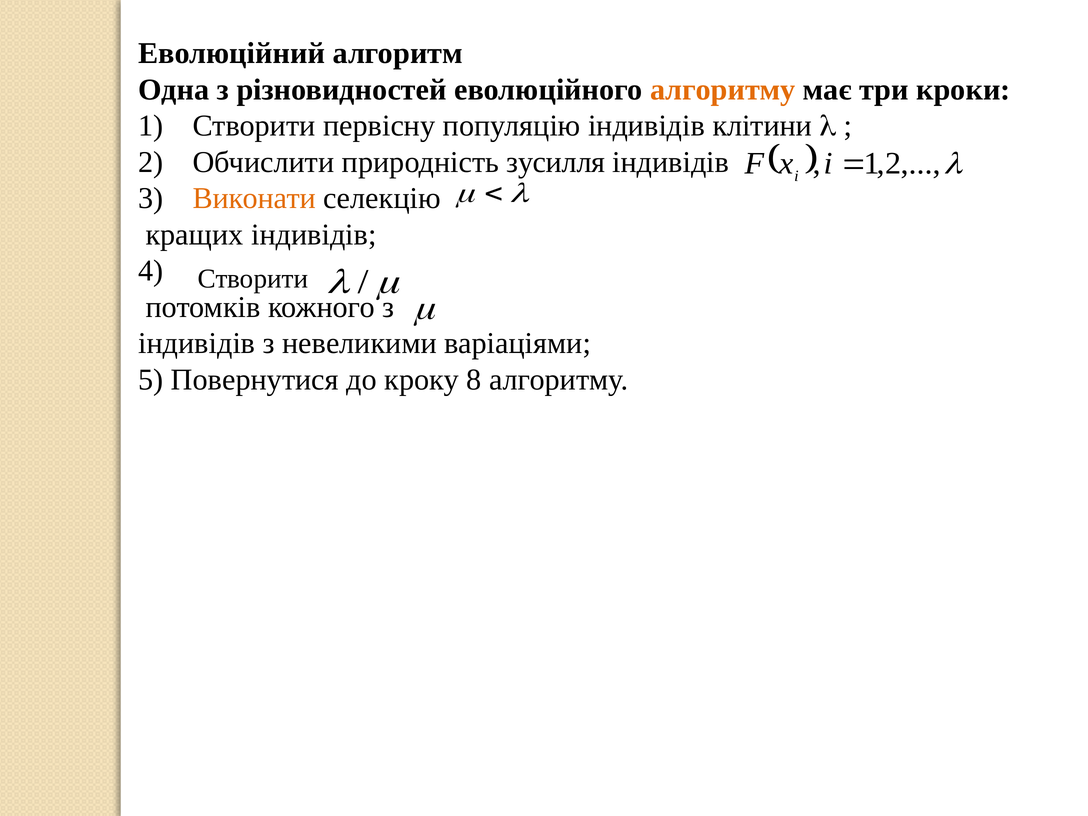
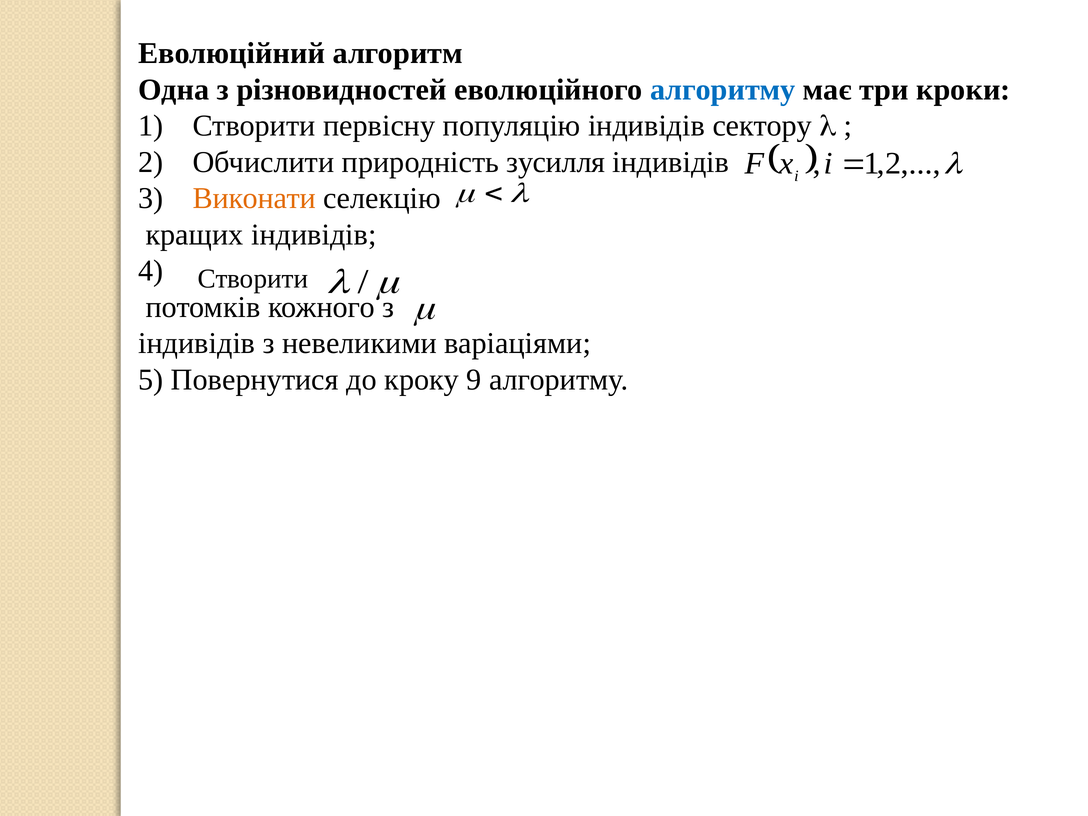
алгоритму at (723, 90) colour: orange -> blue
клітини: клітини -> сектору
8: 8 -> 9
